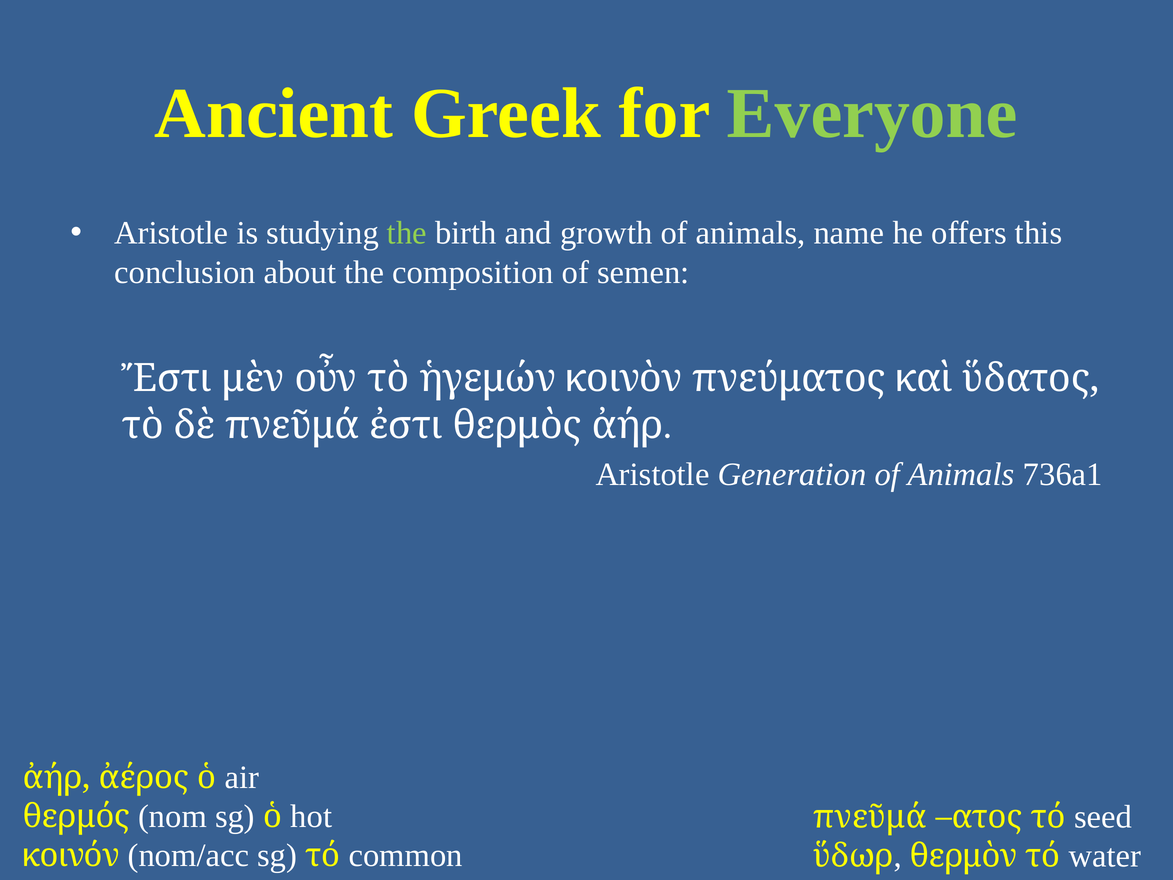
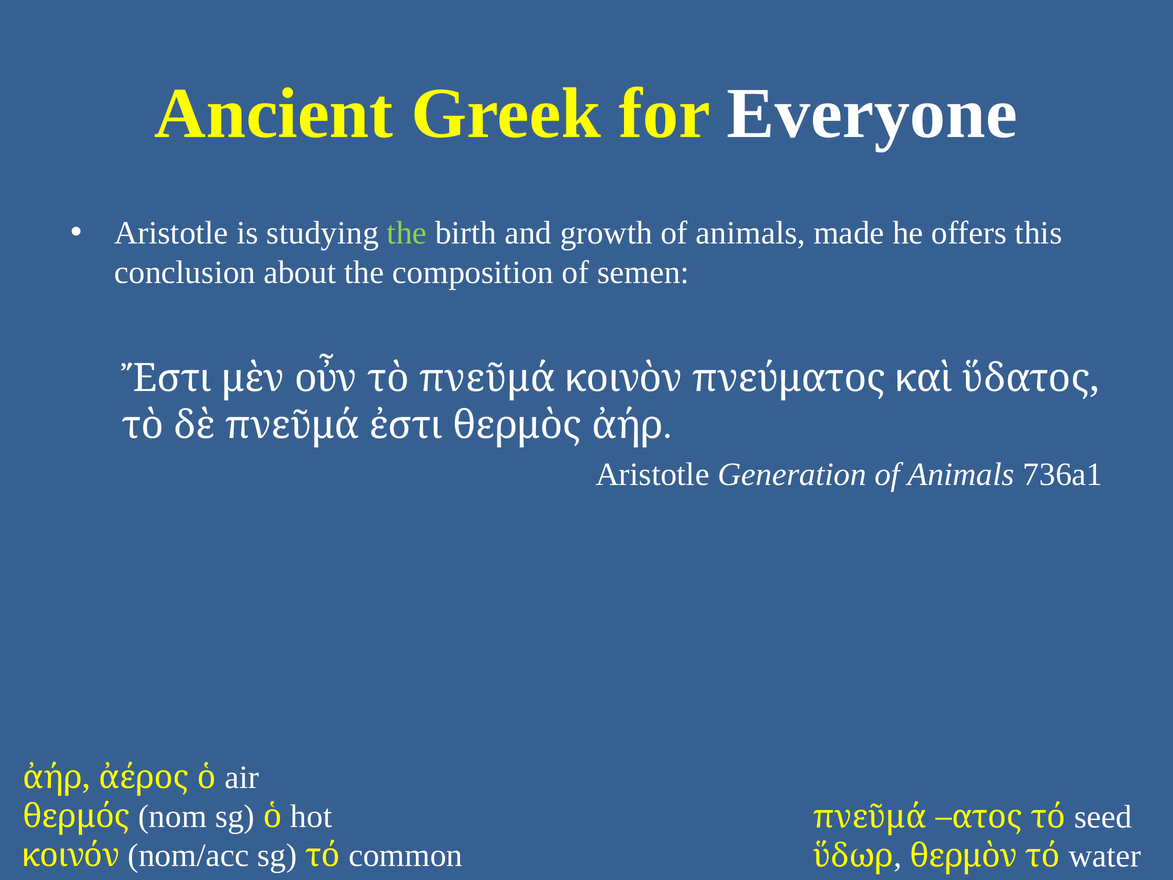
Everyone colour: light green -> white
name: name -> made
τὸ ἡγεμών: ἡγεμών -> πνεῦμά
